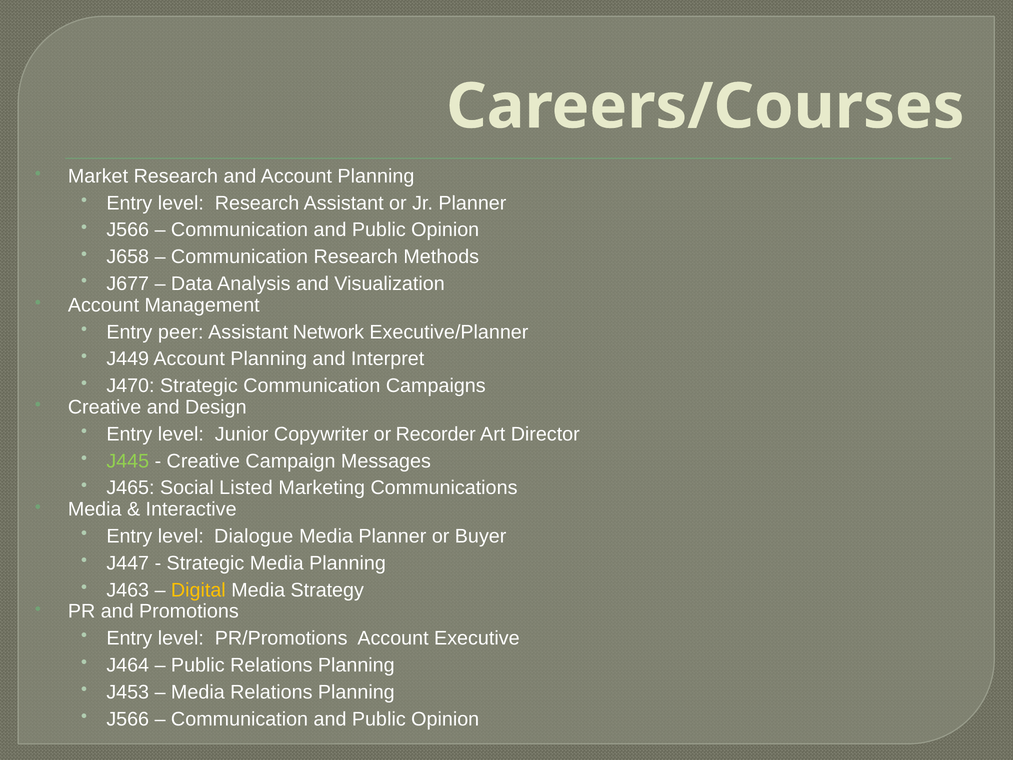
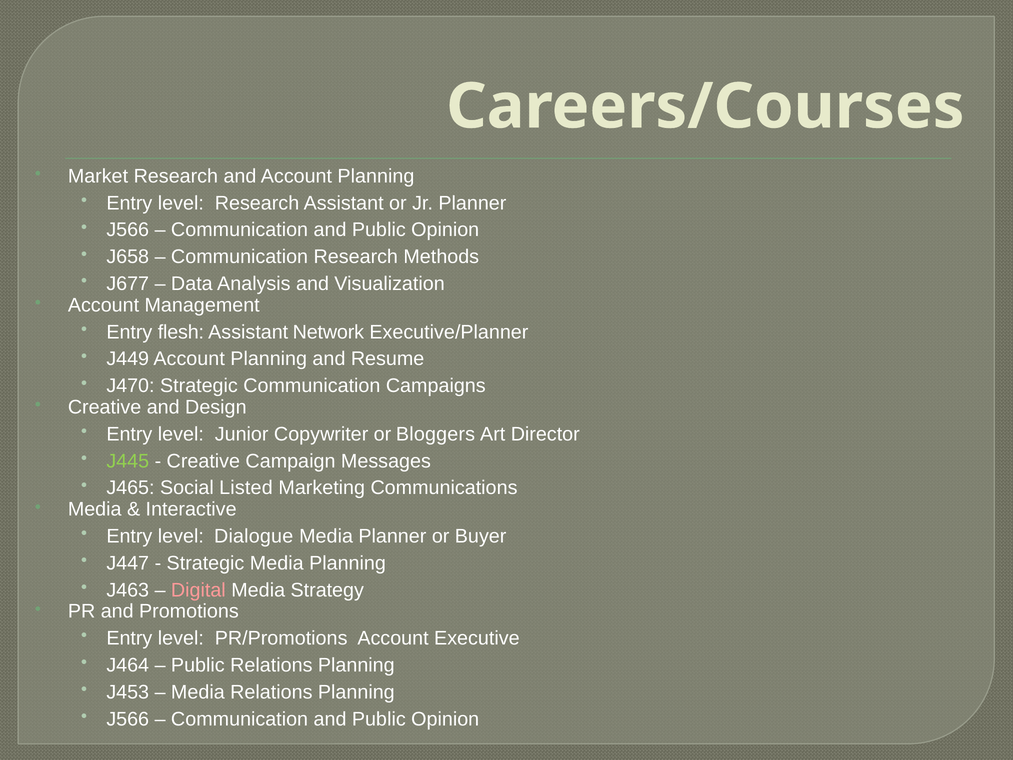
peer: peer -> flesh
Interpret: Interpret -> Resume
Recorder: Recorder -> Bloggers
Digital colour: yellow -> pink
